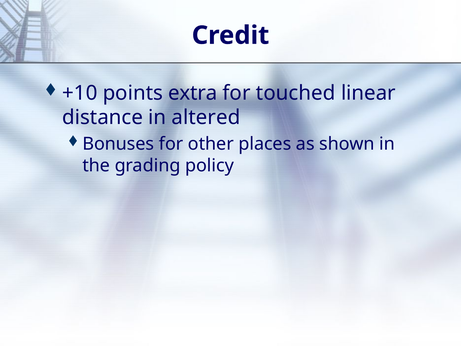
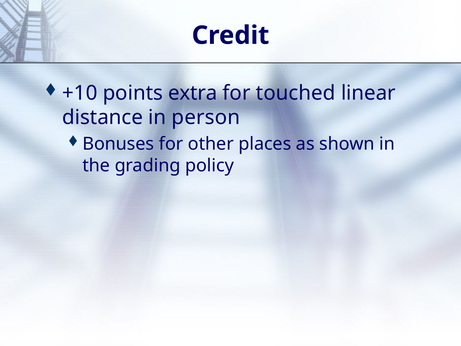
altered: altered -> person
